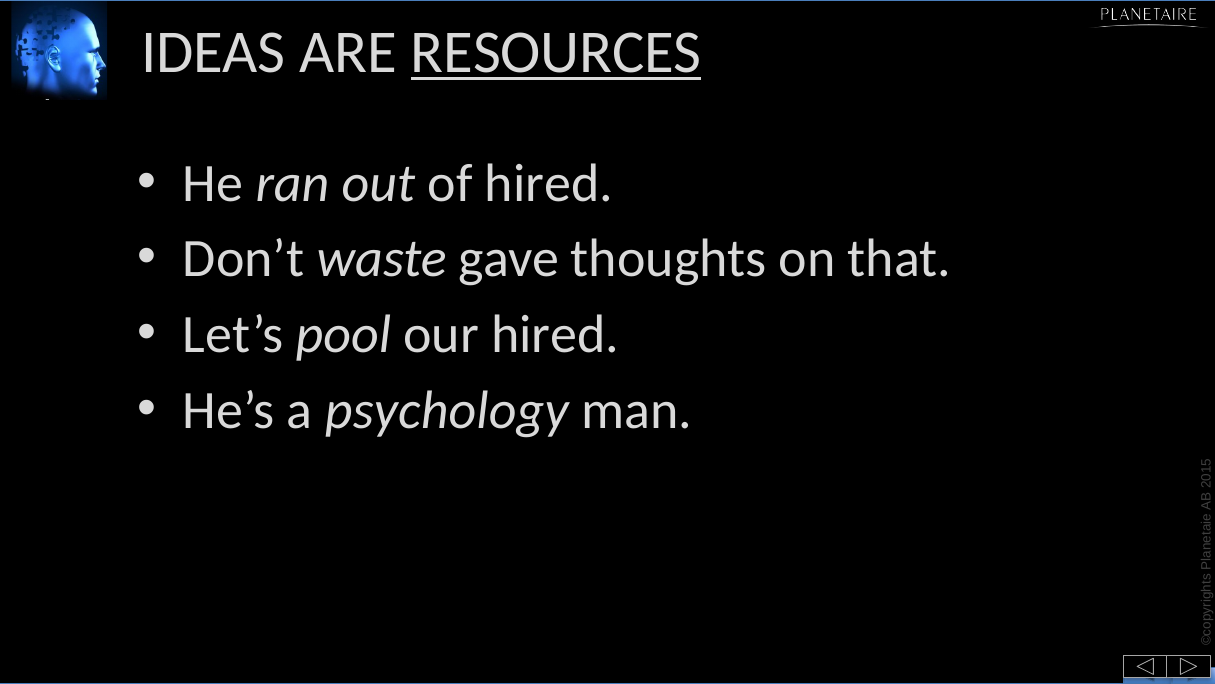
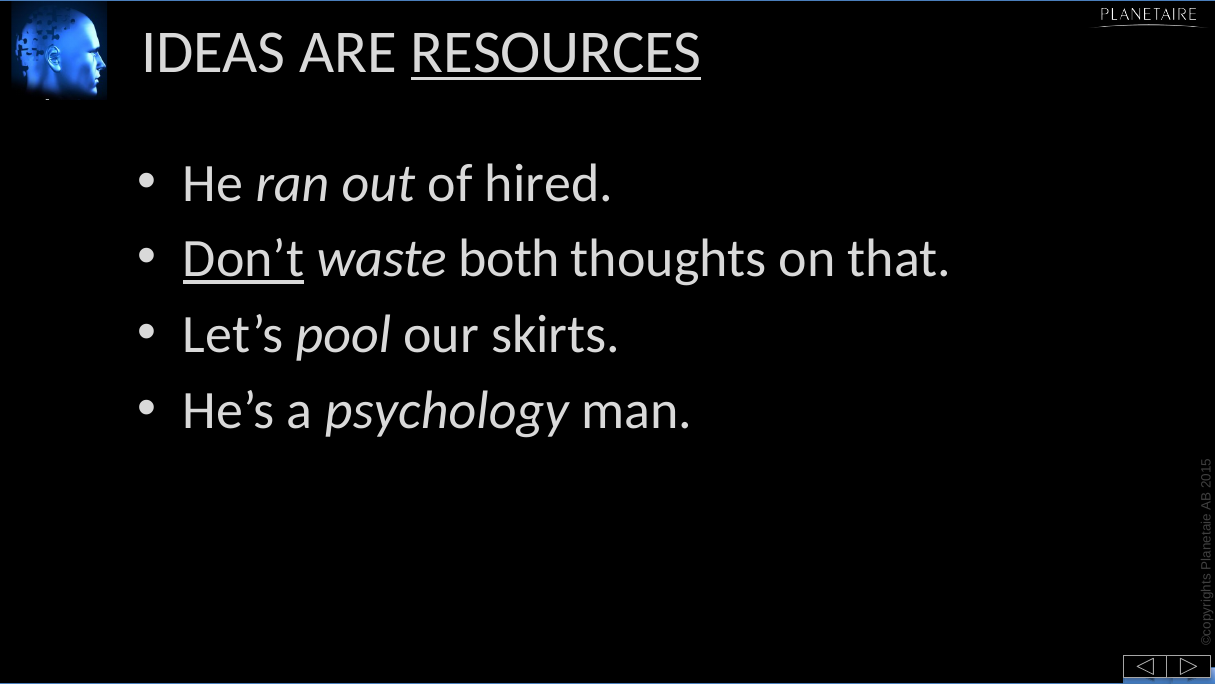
Don’t underline: none -> present
gave: gave -> both
our hired: hired -> skirts
